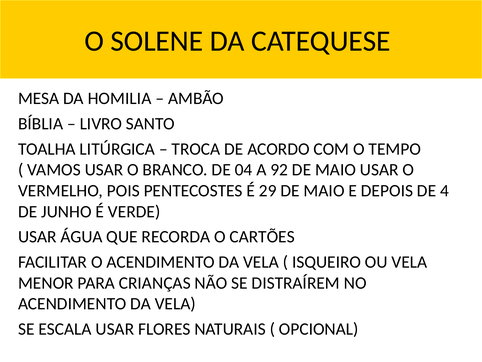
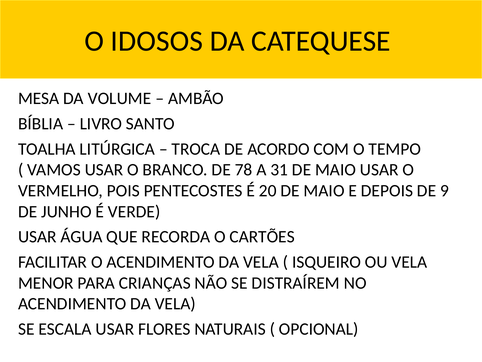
SOLENE: SOLENE -> IDOSOS
HOMILIA: HOMILIA -> VOLUME
04: 04 -> 78
92: 92 -> 31
29: 29 -> 20
4: 4 -> 9
